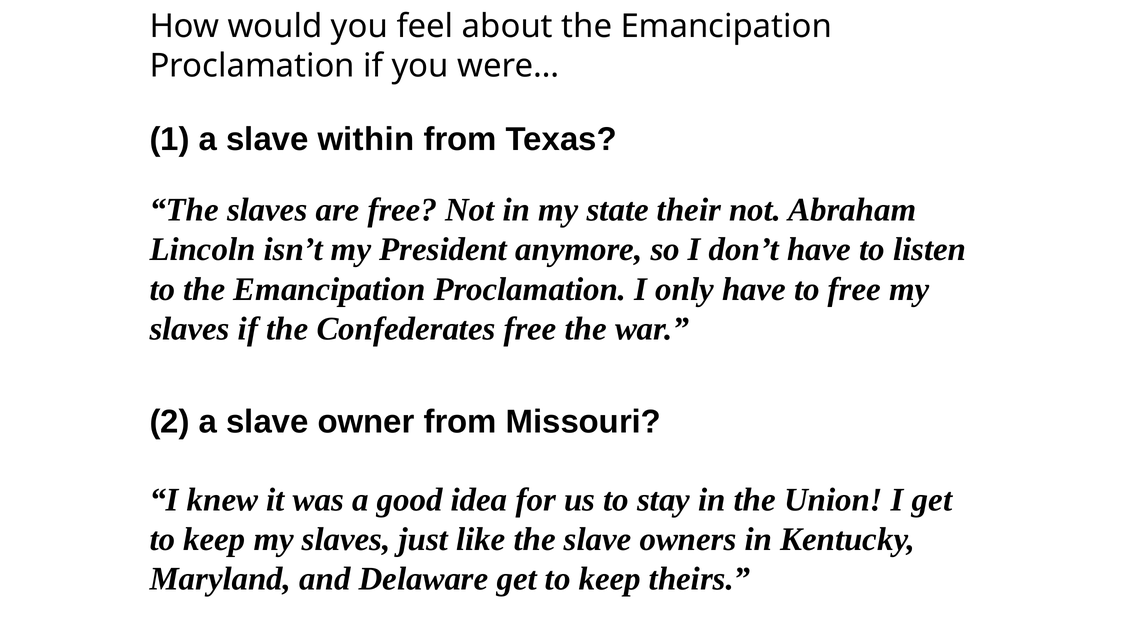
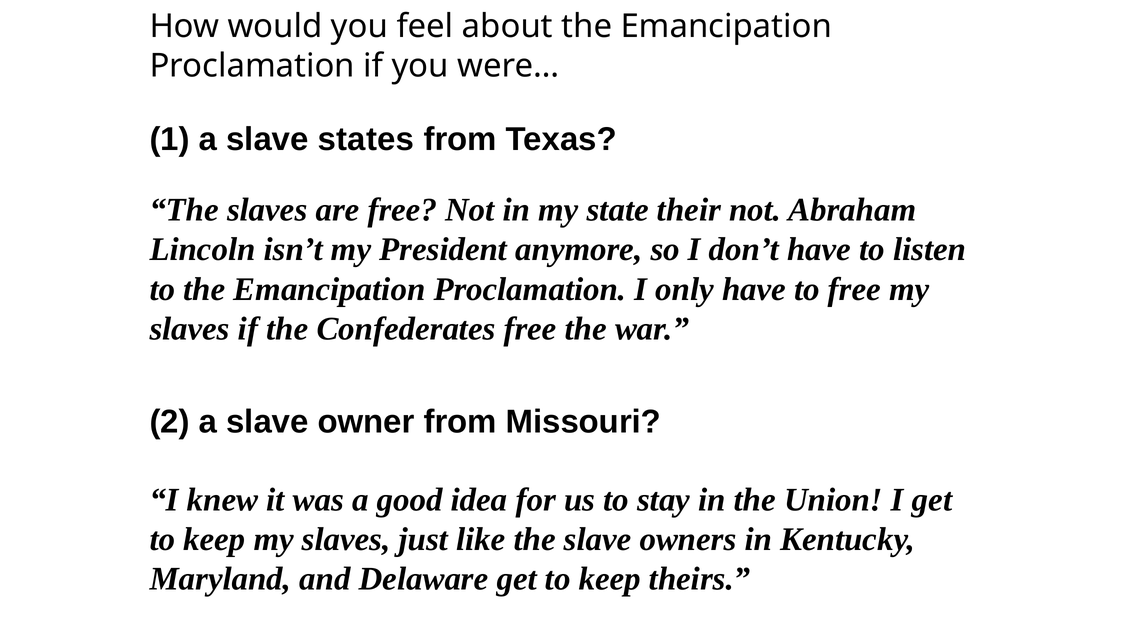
within: within -> states
